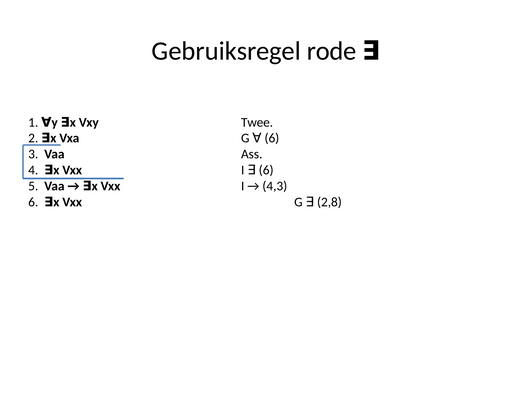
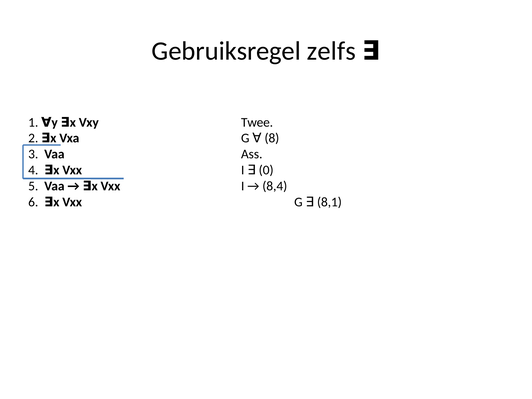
rode: rode -> zelfs
G 6: 6 -> 8
I 6: 6 -> 0
4,3: 4,3 -> 8,4
2,8: 2,8 -> 8,1
